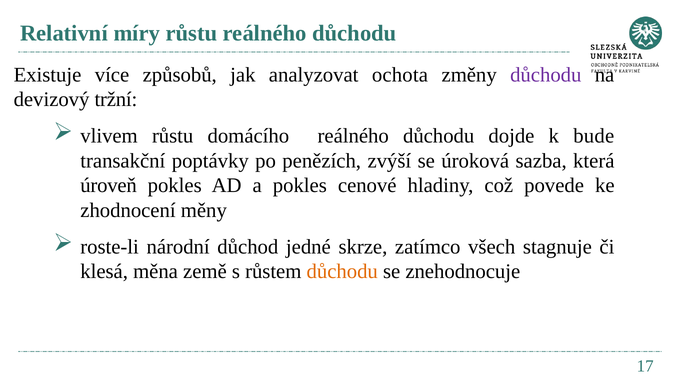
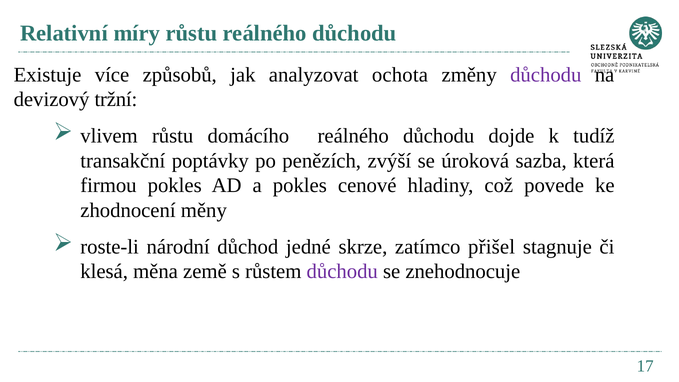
bude: bude -> tudíž
úroveň: úroveň -> firmou
všech: všech -> přišel
důchodu at (342, 272) colour: orange -> purple
